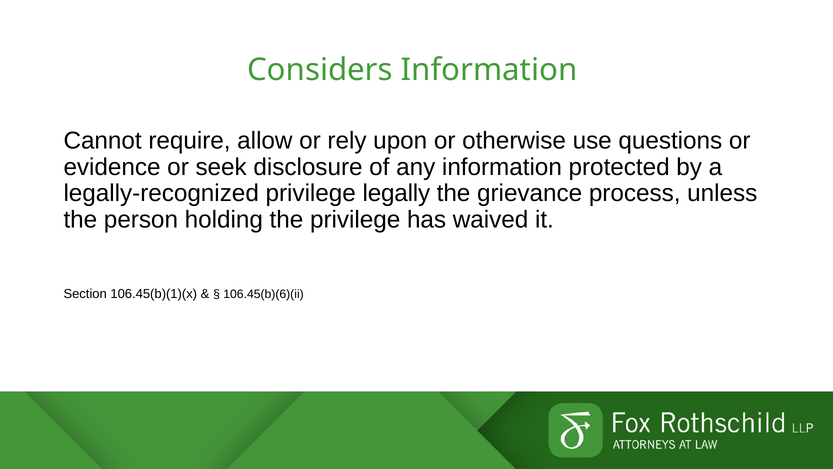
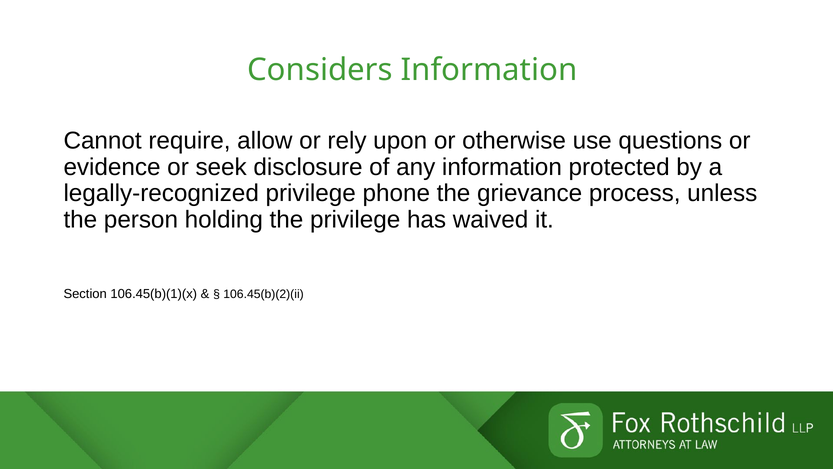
legally: legally -> phone
106.45(b)(6)(ii: 106.45(b)(6)(ii -> 106.45(b)(2)(ii
